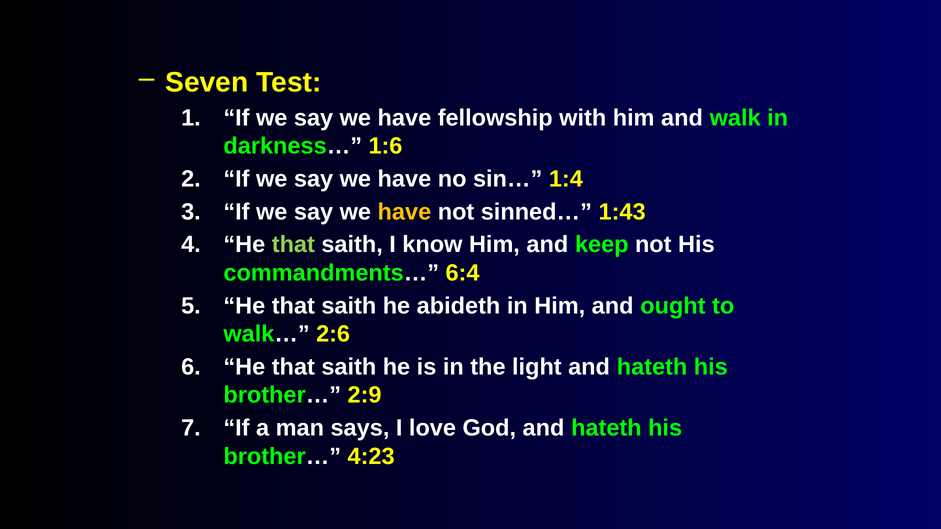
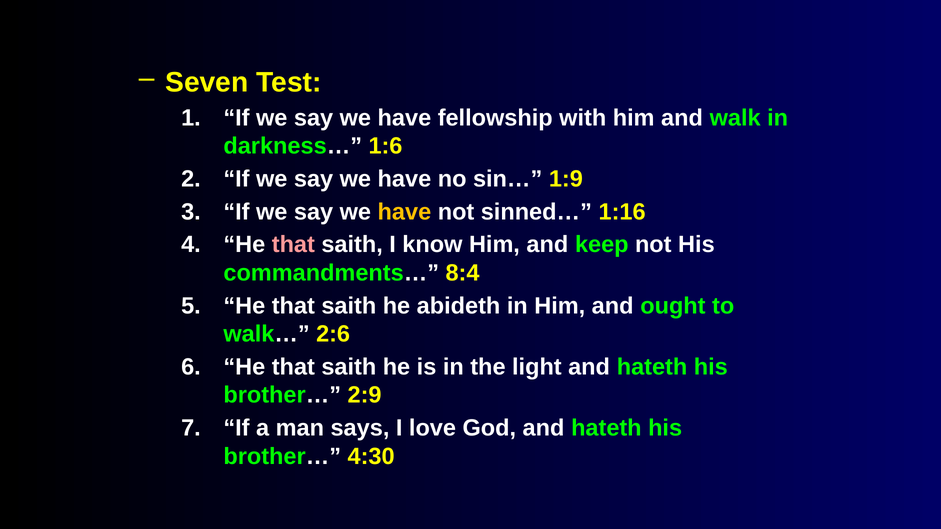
1:4: 1:4 -> 1:9
1:43: 1:43 -> 1:16
that at (293, 245) colour: light green -> pink
6:4: 6:4 -> 8:4
4:23: 4:23 -> 4:30
